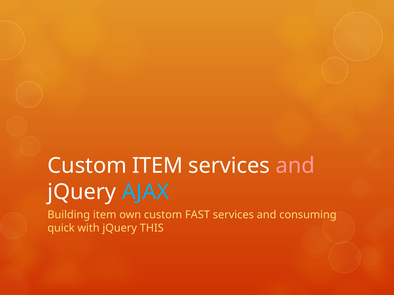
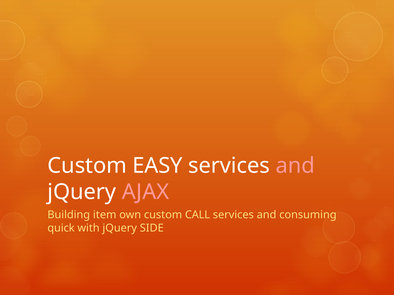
Custom ITEM: ITEM -> EASY
AJAX colour: light blue -> pink
FAST: FAST -> CALL
THIS: THIS -> SIDE
